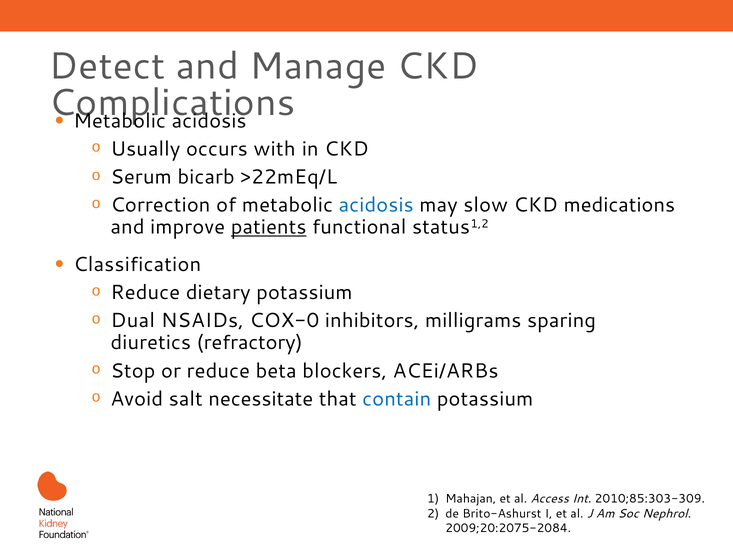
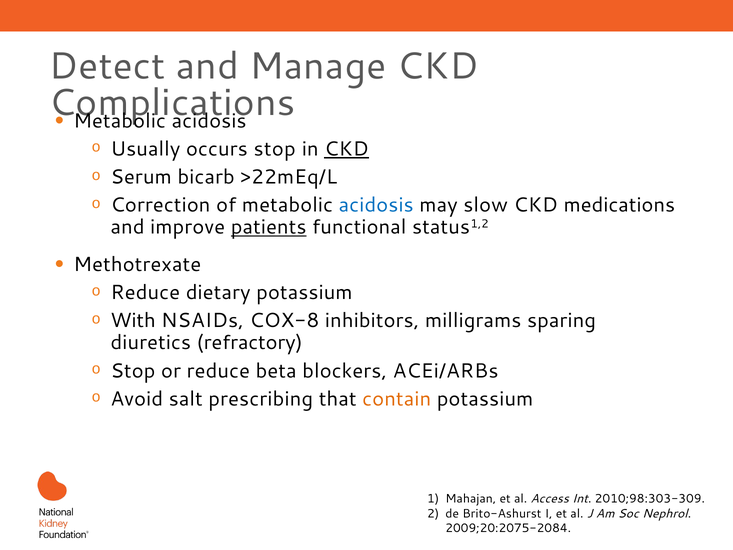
occurs with: with -> stop
CKD at (347, 149) underline: none -> present
Classification: Classification -> Methotrexate
Dual: Dual -> With
COX-0: COX-0 -> COX-8
necessitate: necessitate -> prescribing
contain colour: blue -> orange
2010;85:303-309: 2010;85:303-309 -> 2010;98:303-309
